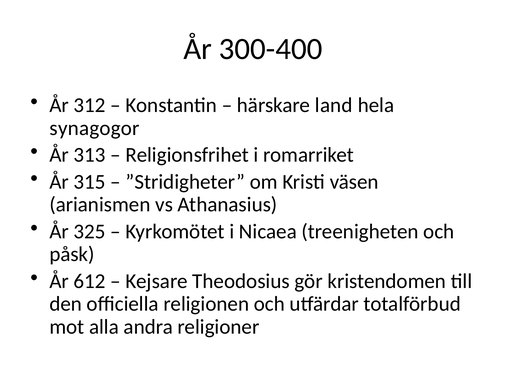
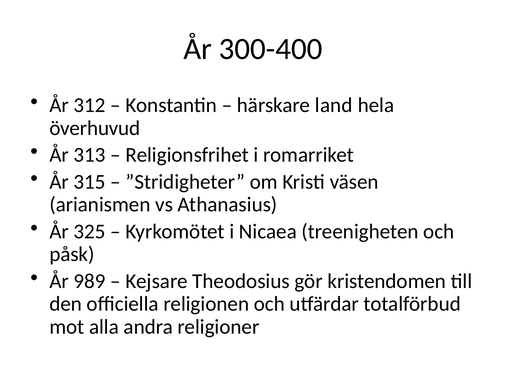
synagogor: synagogor -> överhuvud
612: 612 -> 989
